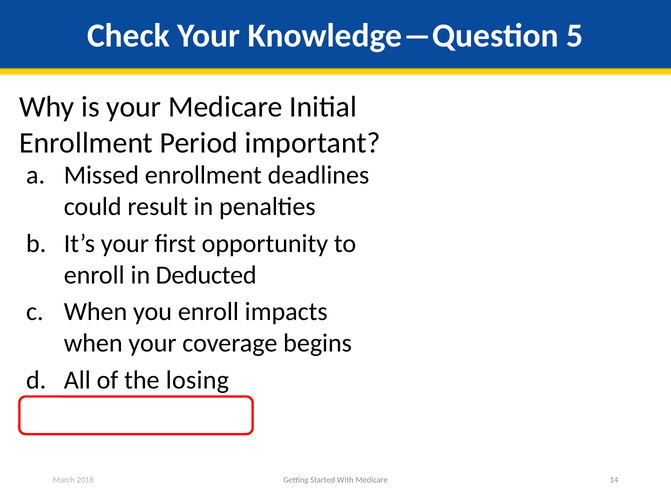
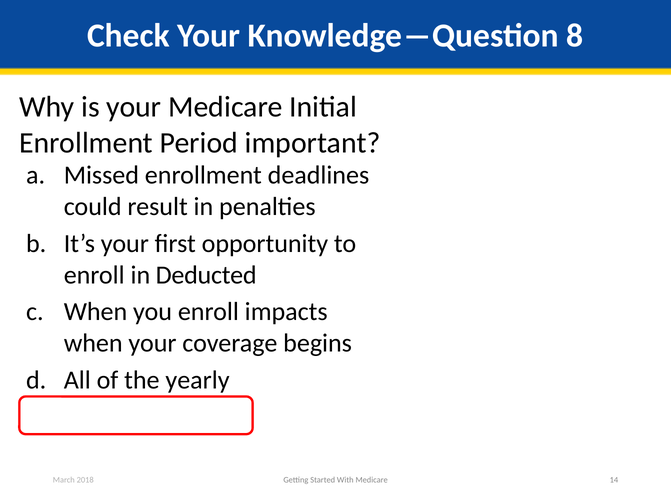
5: 5 -> 8
losing: losing -> yearly
